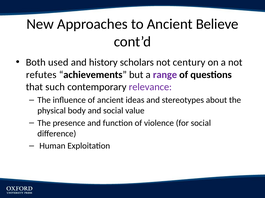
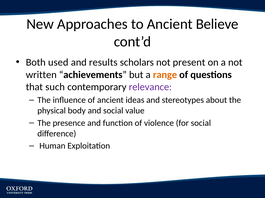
history: history -> results
century: century -> present
refutes: refutes -> written
range colour: purple -> orange
